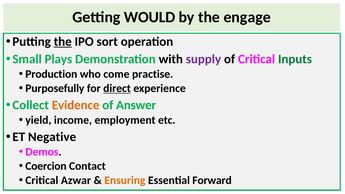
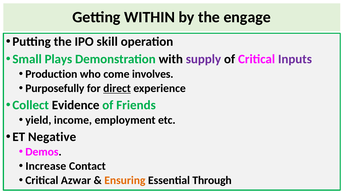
WOULD: WOULD -> WITHIN
the at (63, 42) underline: present -> none
sort: sort -> skill
Inputs colour: green -> purple
practise: practise -> involves
Evidence colour: orange -> black
Answer: Answer -> Friends
Coercion: Coercion -> Increase
Forward: Forward -> Through
